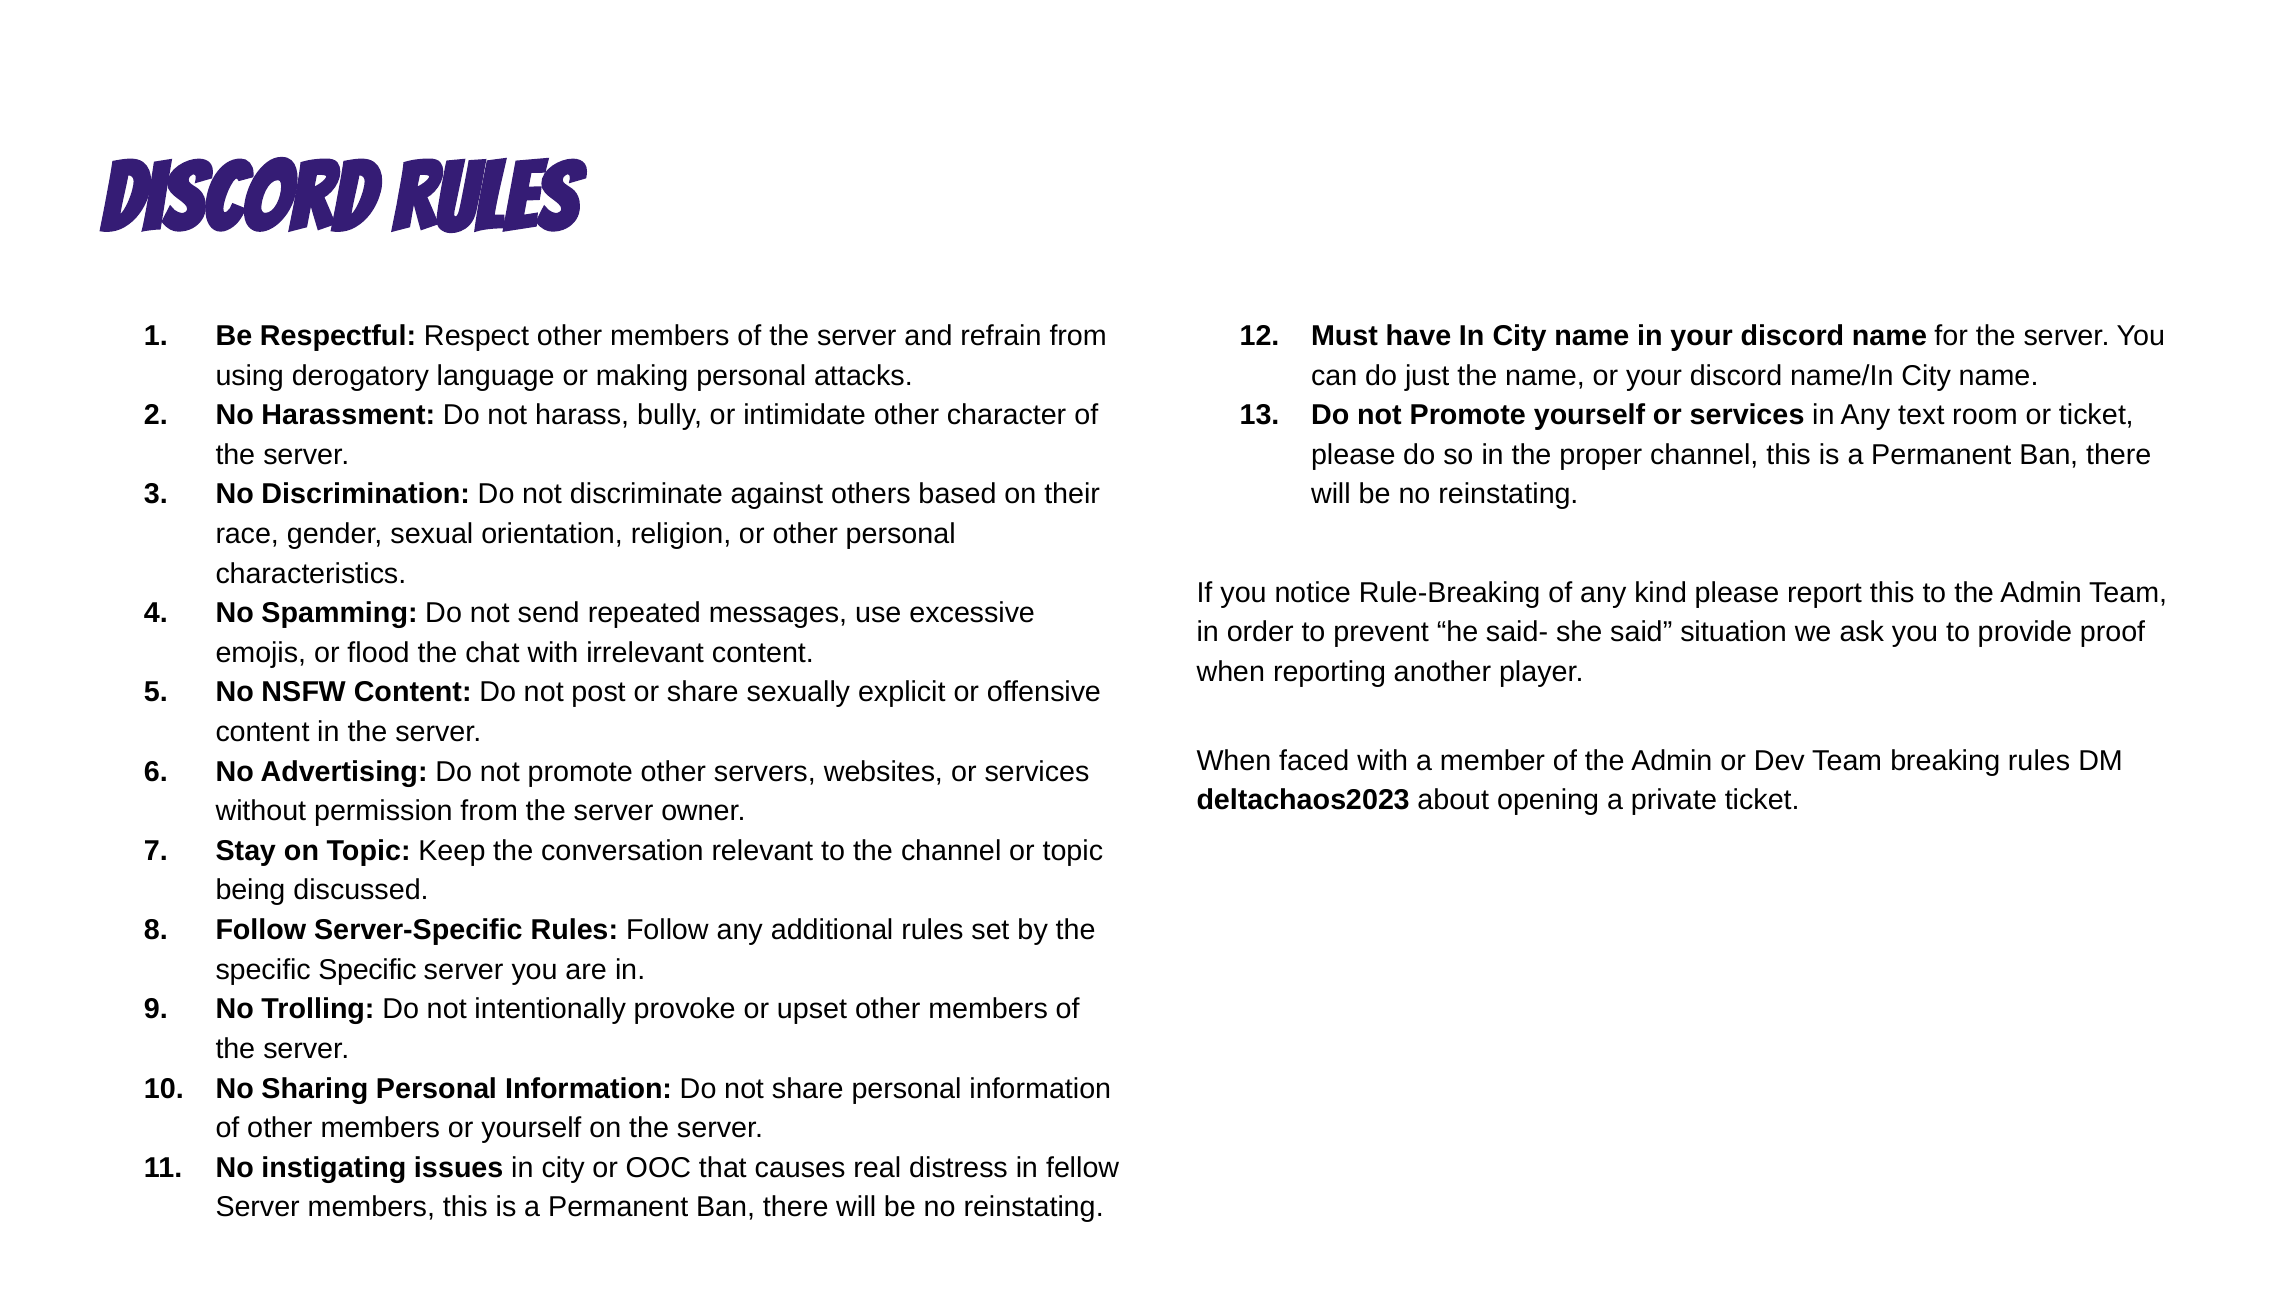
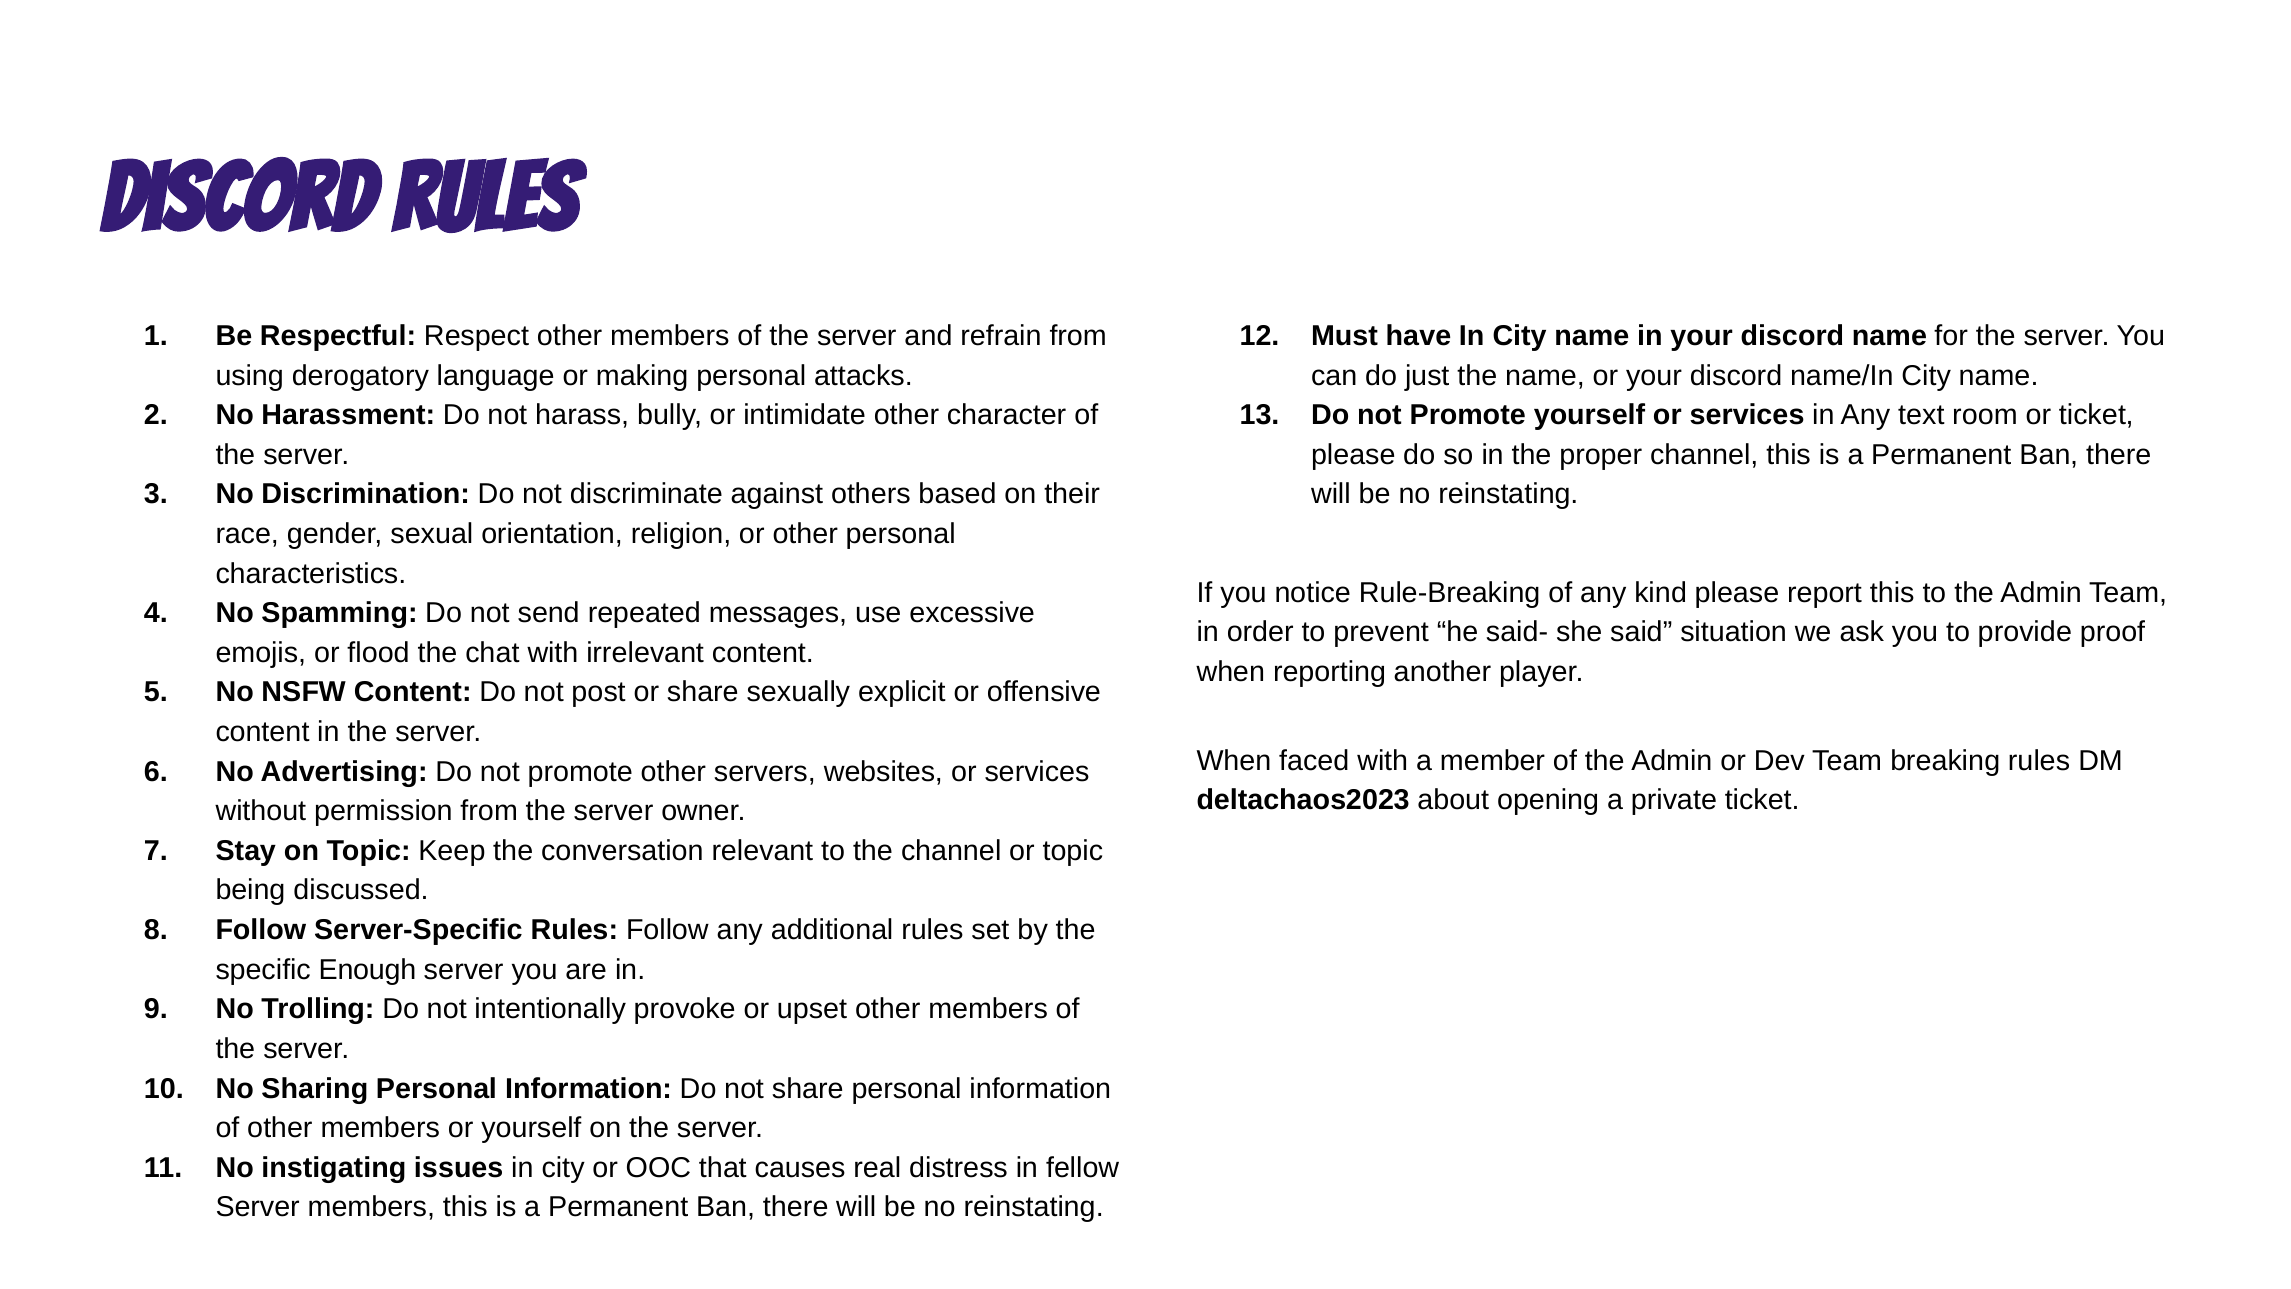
specific Specific: Specific -> Enough
